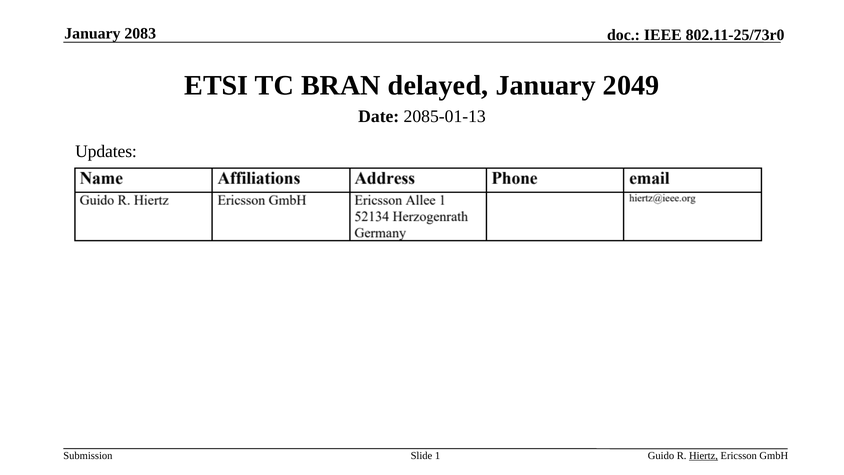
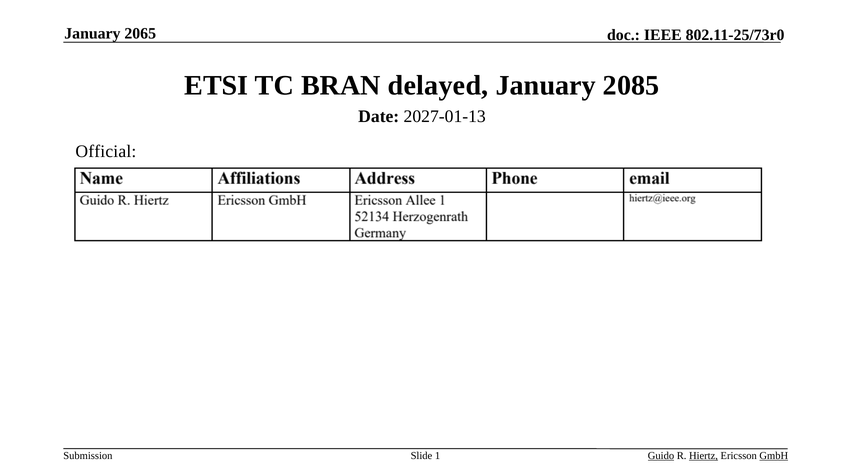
2083: 2083 -> 2065
2049: 2049 -> 2085
2085-01-13: 2085-01-13 -> 2027-01-13
Updates: Updates -> Official
Guido underline: none -> present
GmbH underline: none -> present
